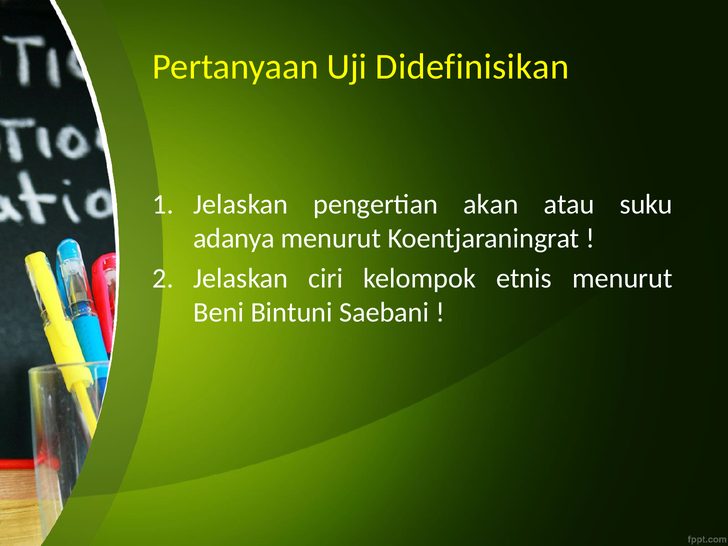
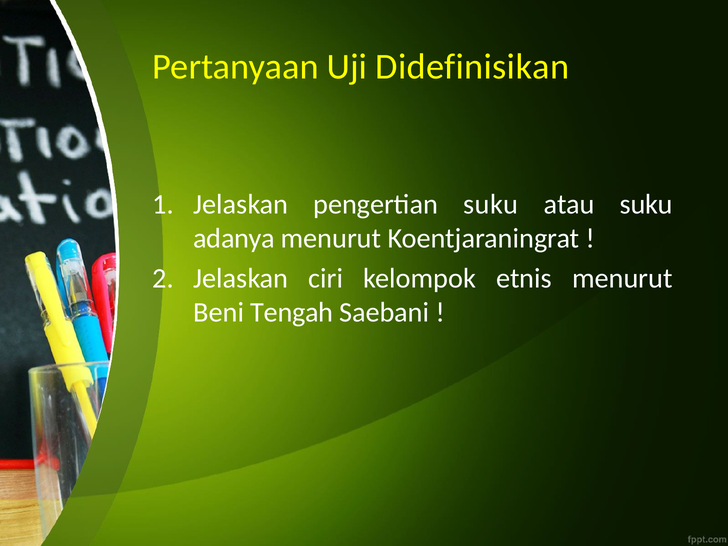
pengertian akan: akan -> suku
Bintuni: Bintuni -> Tengah
